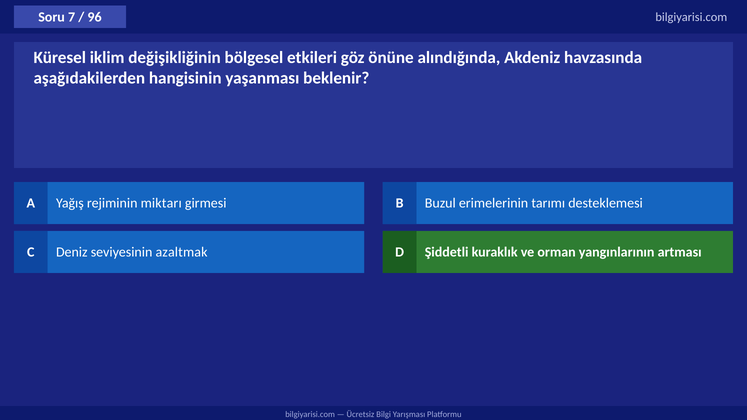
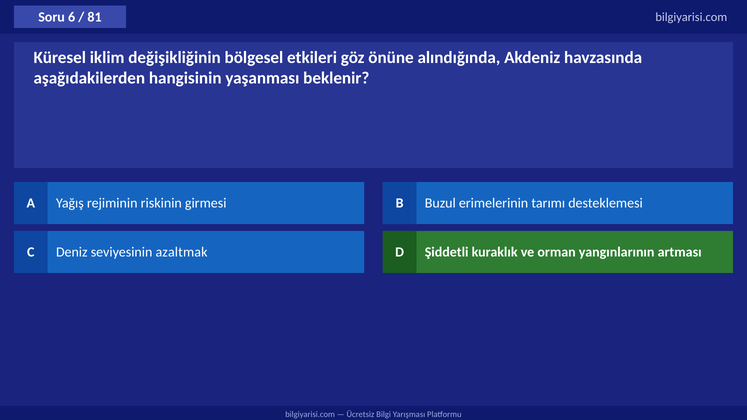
7: 7 -> 6
96: 96 -> 81
miktarı: miktarı -> riskinin
